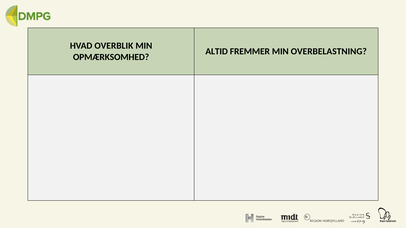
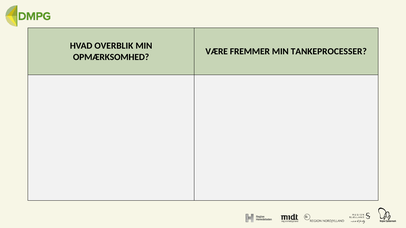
ALTID: ALTID -> VÆRE
OVERBELASTNING: OVERBELASTNING -> TANKEPROCESSER
